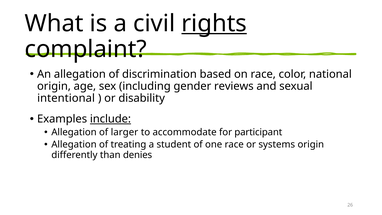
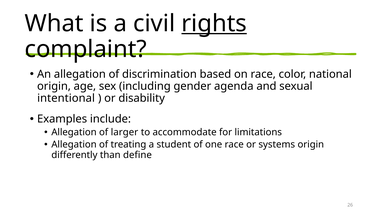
reviews: reviews -> agenda
include underline: present -> none
participant: participant -> limitations
denies: denies -> define
